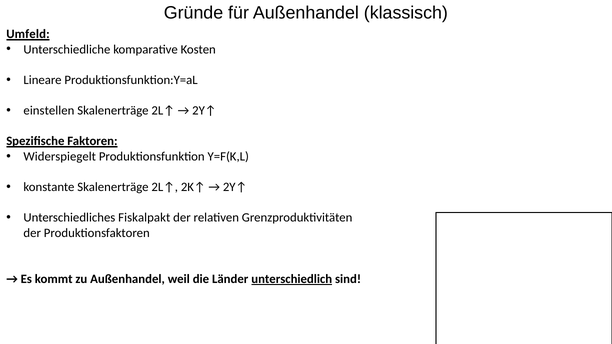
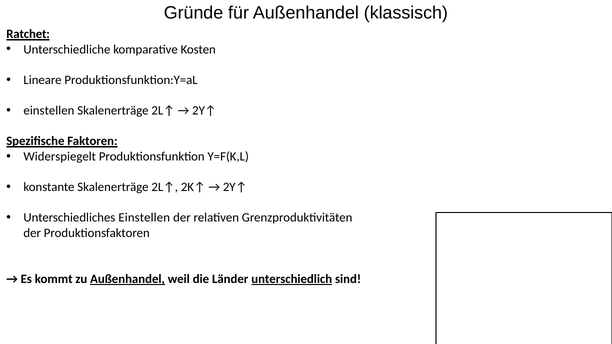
Umfeld: Umfeld -> Ratchet
Unterschiedliches Fiskalpakt: Fiskalpakt -> Einstellen
Außenhandel at (128, 279) underline: none -> present
